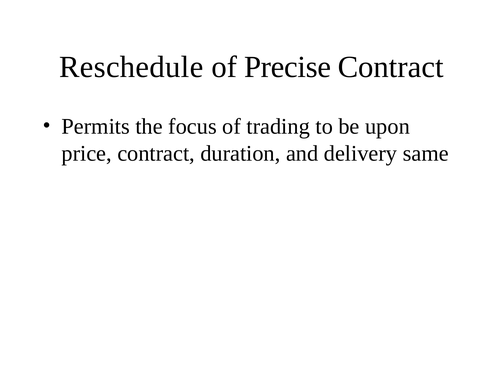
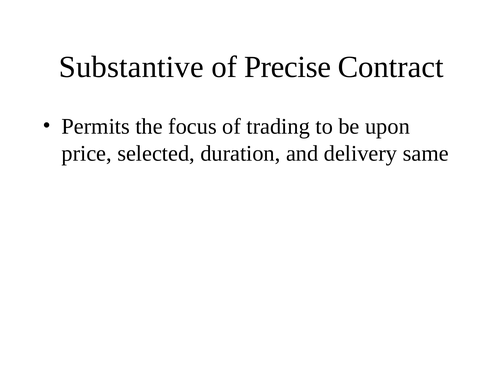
Reschedule: Reschedule -> Substantive
price contract: contract -> selected
